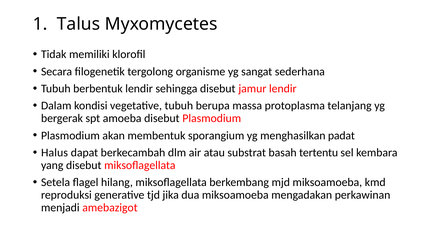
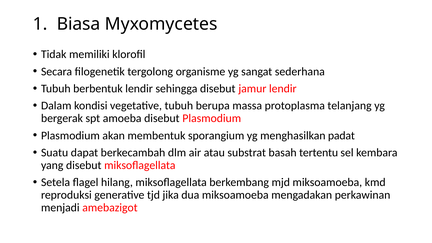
Talus: Talus -> Biasa
Halus: Halus -> Suatu
